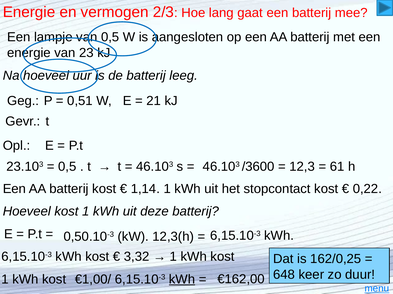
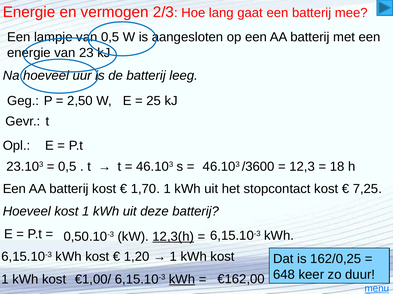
0,51: 0,51 -> 2,50
21: 21 -> 25
61: 61 -> 18
1,14: 1,14 -> 1,70
0,22: 0,22 -> 7,25
12,3(h underline: none -> present
3,32: 3,32 -> 1,20
